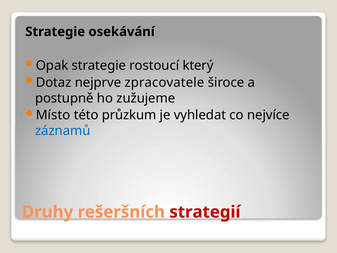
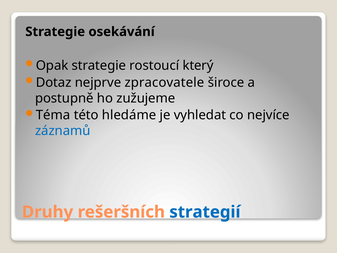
Místo: Místo -> Téma
průzkum: průzkum -> hledáme
strategií colour: red -> blue
